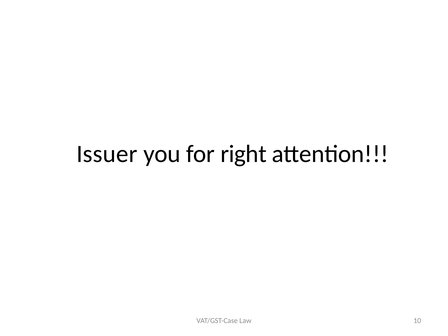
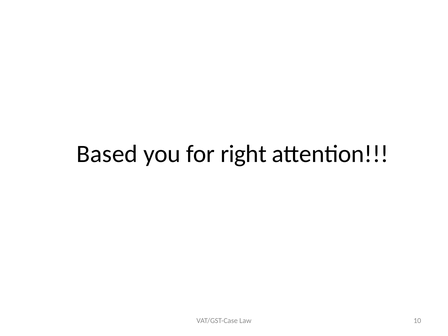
Issuer: Issuer -> Based
